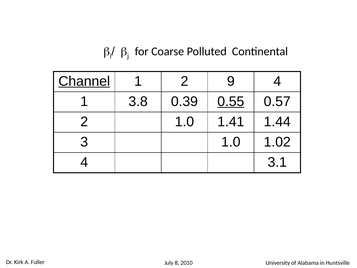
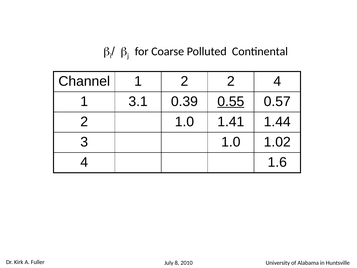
Channel underline: present -> none
2 9: 9 -> 2
3.8: 3.8 -> 3.1
3.1: 3.1 -> 1.6
